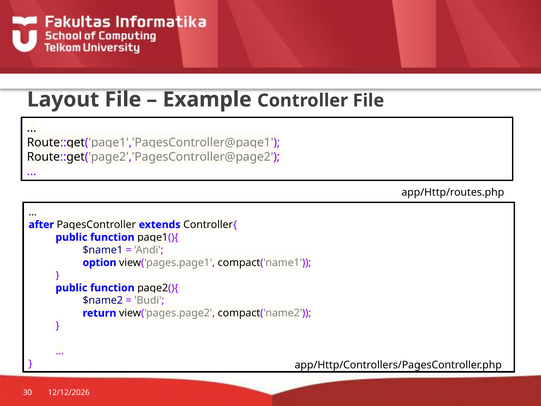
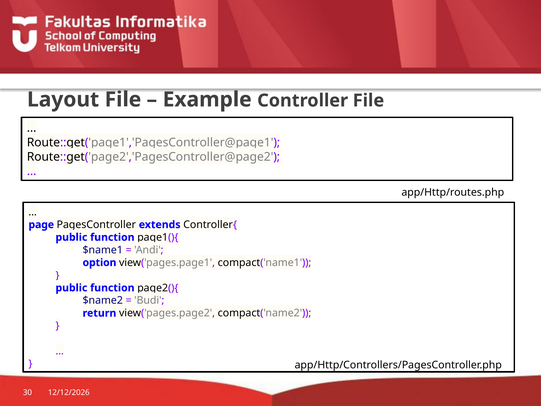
after: after -> page
